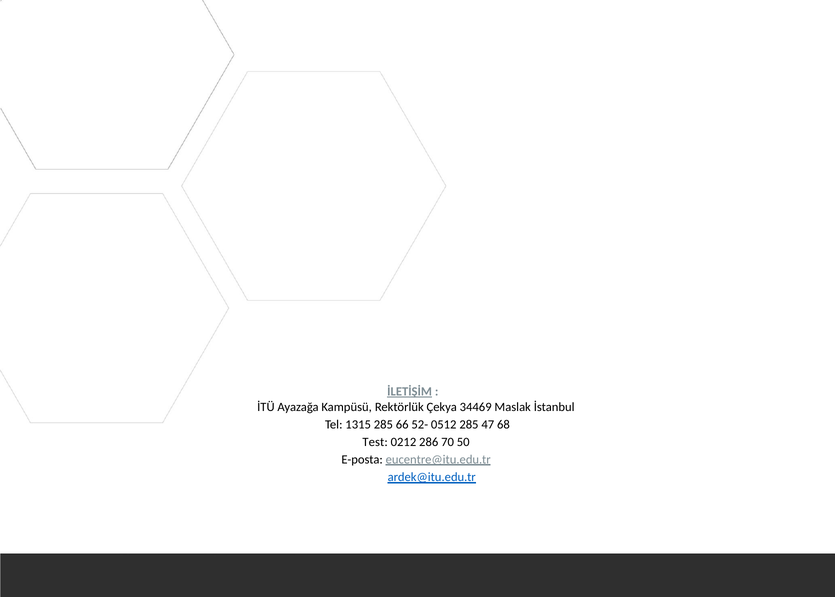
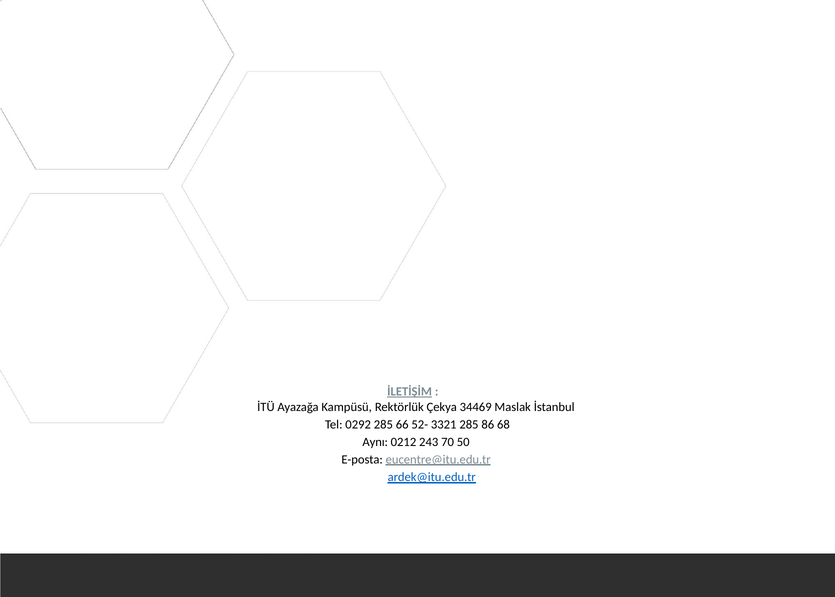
1315: 1315 -> 0292
0512: 0512 -> 3321
47: 47 -> 86
Test: Test -> Aynı
286: 286 -> 243
